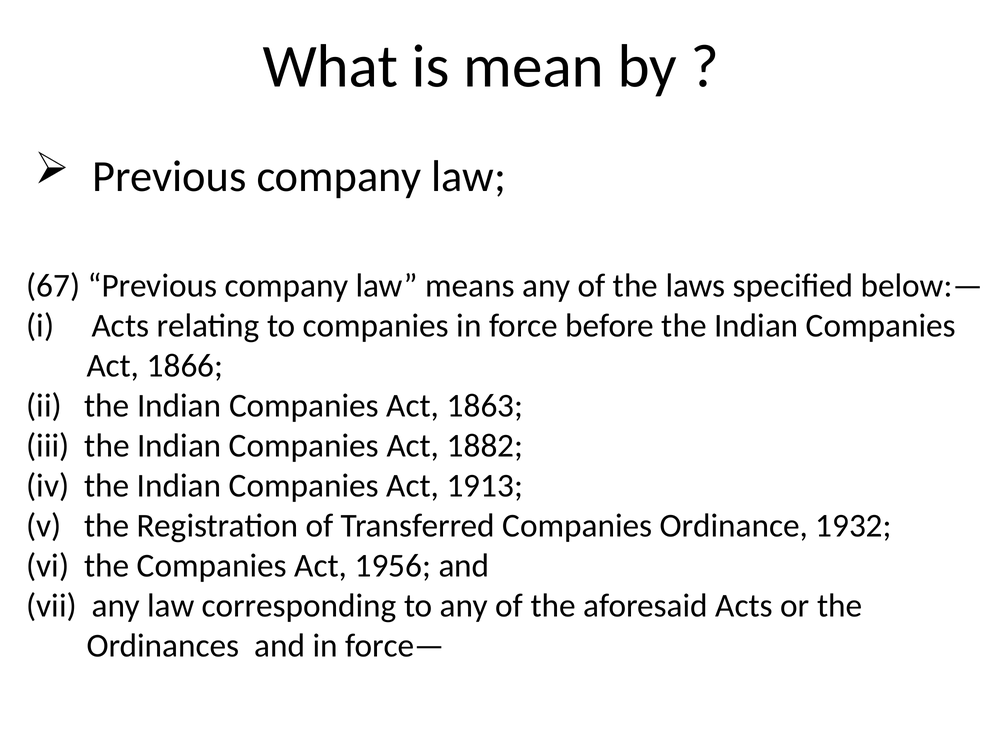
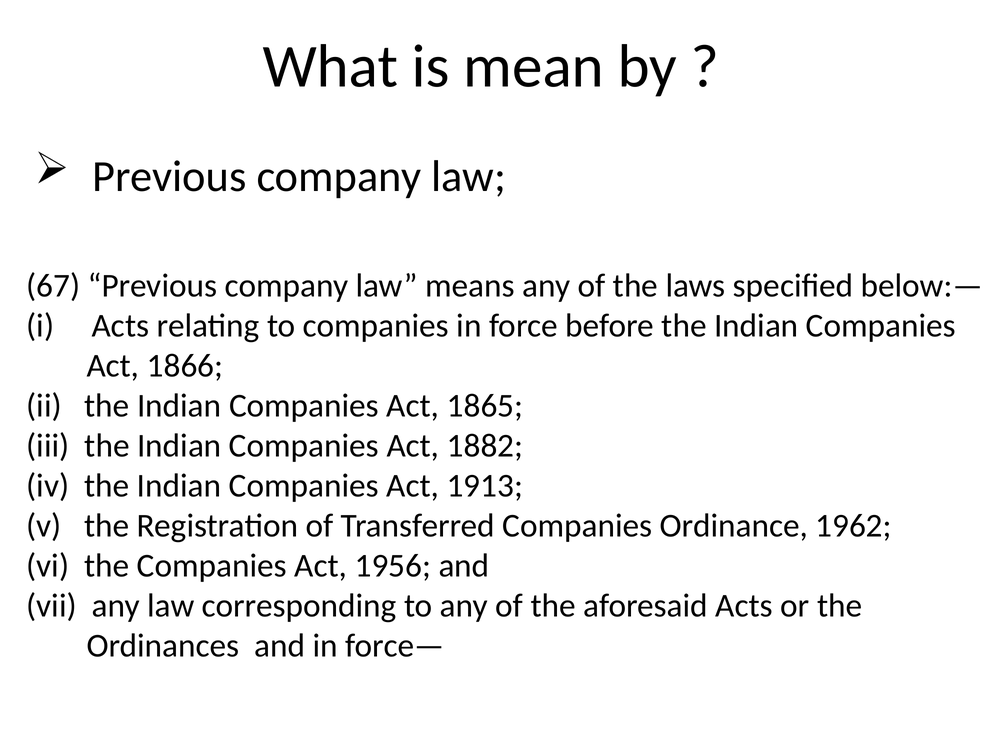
1863: 1863 -> 1865
1932: 1932 -> 1962
